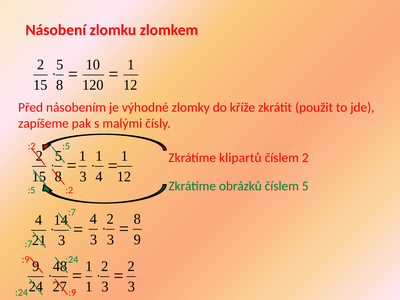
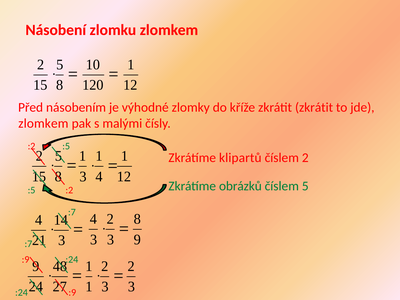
zkrátit použit: použit -> zkrátit
zapíšeme at (43, 123): zapíšeme -> zlomkem
